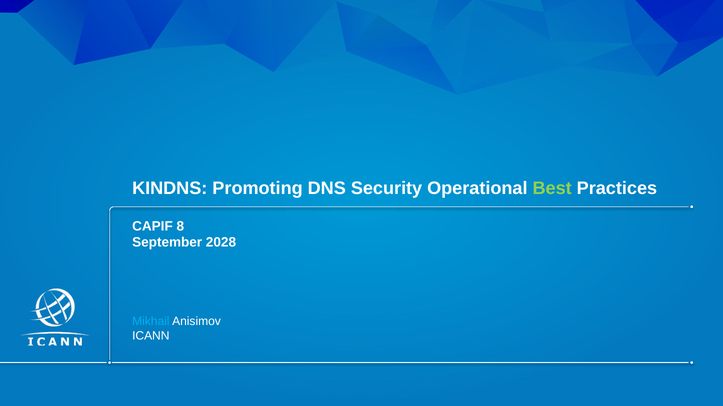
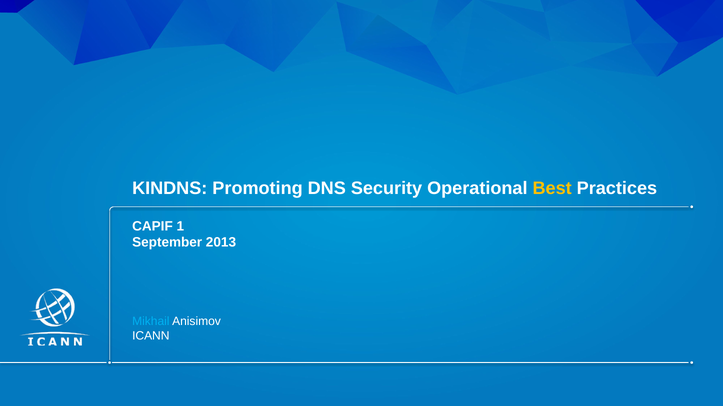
Best colour: light green -> yellow
CAPIF 8: 8 -> 1
2028: 2028 -> 2013
